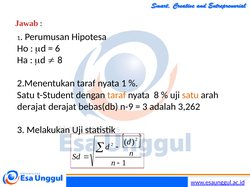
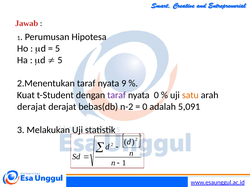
6 at (58, 49): 6 -> 5
8 at (60, 60): 8 -> 5
nyata 1: 1 -> 9
Satu at (26, 95): Satu -> Kuat
taraf at (117, 95) colour: orange -> purple
nyata 8: 8 -> 0
n-9: n-9 -> n-2
3 at (145, 107): 3 -> 0
3,262: 3,262 -> 5,091
